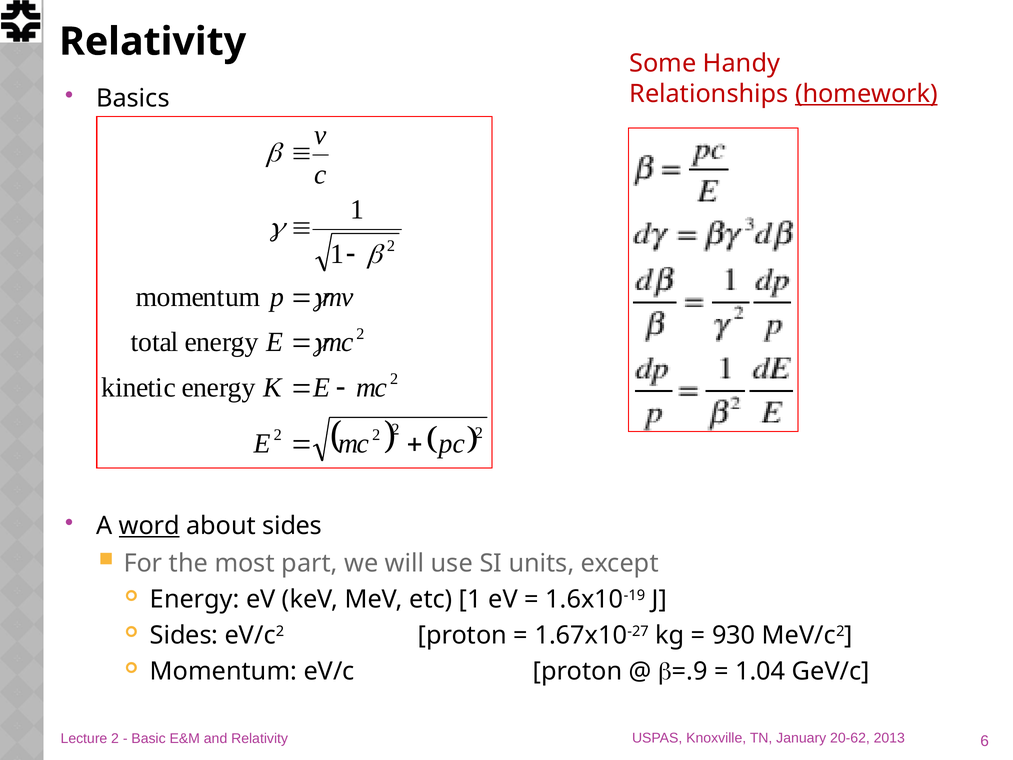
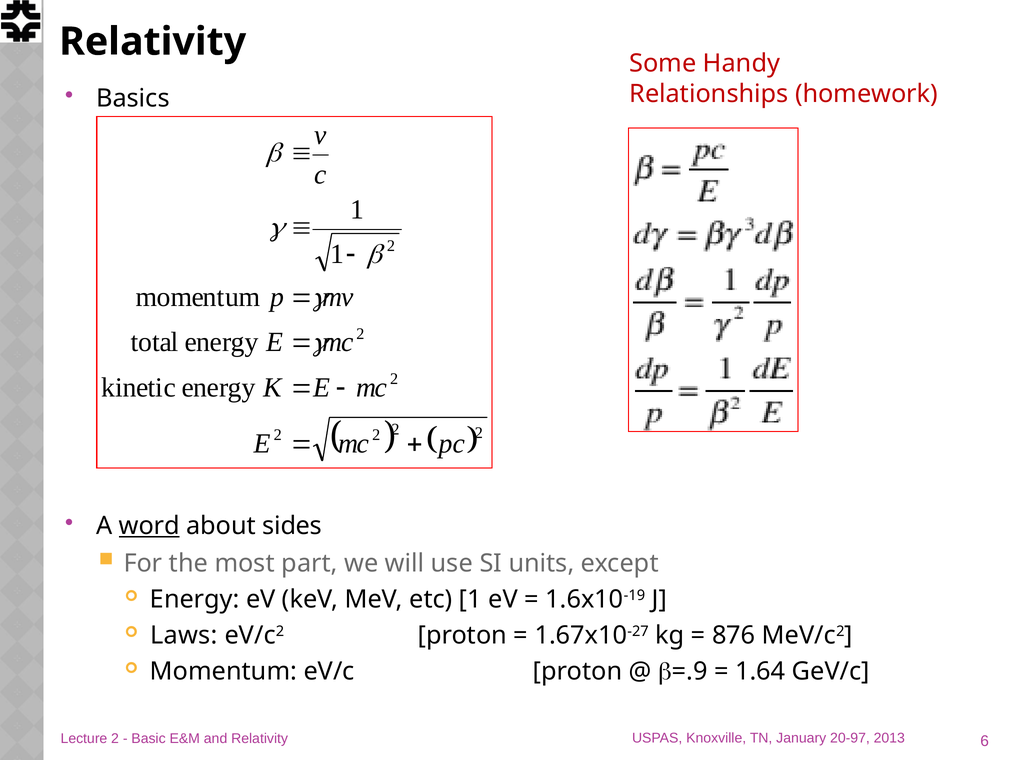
homework underline: present -> none
Sides at (184, 635): Sides -> Laws
930: 930 -> 876
1.04: 1.04 -> 1.64
20-62: 20-62 -> 20-97
